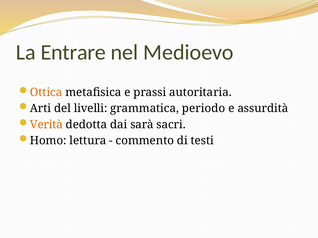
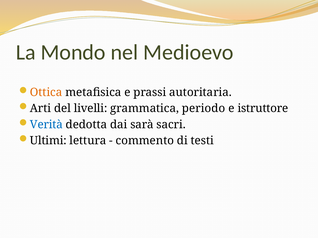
Entrare: Entrare -> Mondo
assurdità: assurdità -> istruttore
Verità colour: orange -> blue
Homo: Homo -> Ultimi
